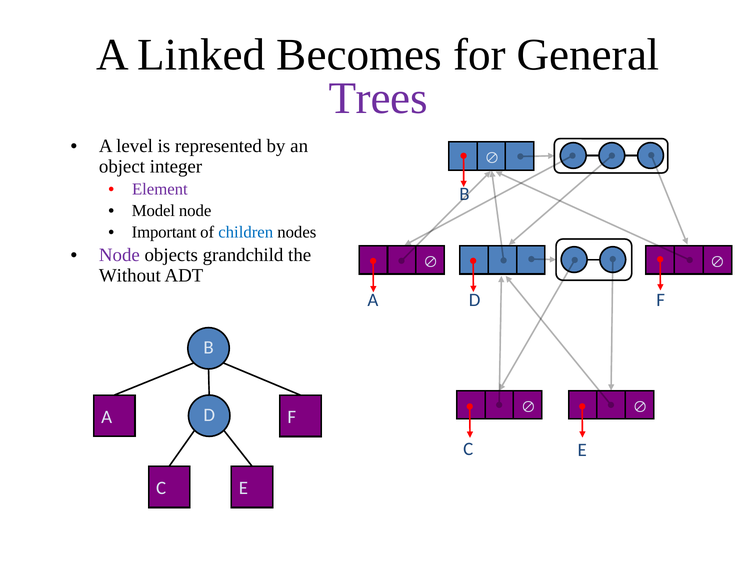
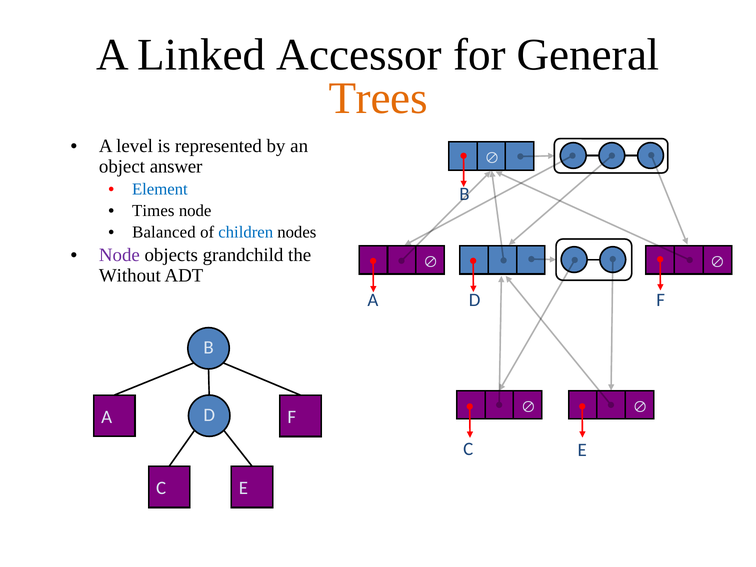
Becomes: Becomes -> Accessor
Trees colour: purple -> orange
integer: integer -> answer
Element colour: purple -> blue
Model: Model -> Times
Important: Important -> Balanced
